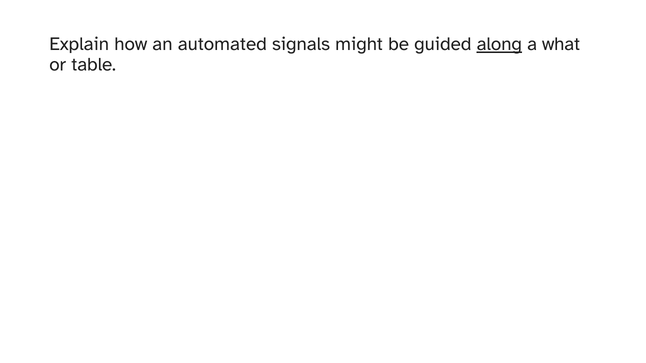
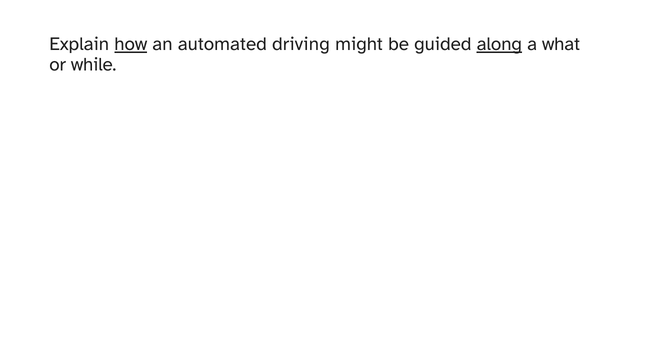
how underline: none -> present
signals: signals -> driving
table: table -> while
